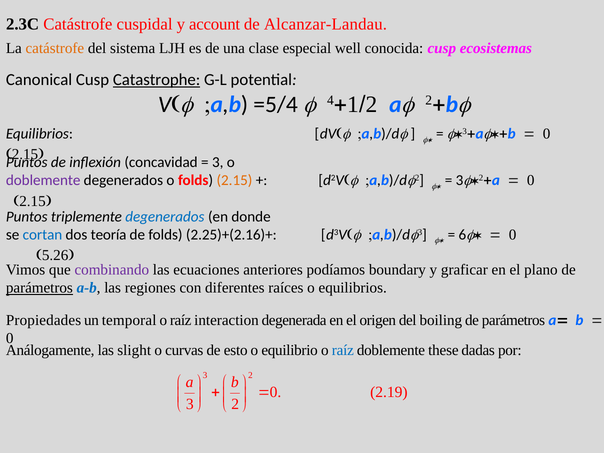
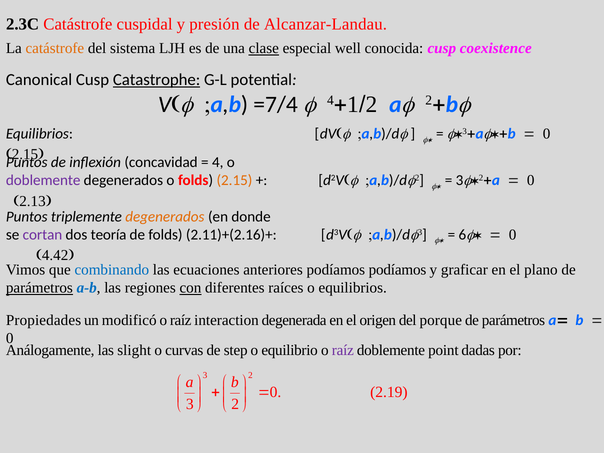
account: account -> presión
clase underline: none -> present
ecosistemas: ecosistemas -> coexistence
=5/4: =5/4 -> =7/4
3 at (218, 162): 3 -> 4
2.15 at (33, 201): 2.15 -> 2.13
degenerados at (165, 217) colour: blue -> orange
cortan colour: blue -> purple
2.25)+(2.16)+: 2.25)+(2.16)+ -> 2.11)+(2.16)+
5.26: 5.26 -> 4.42
combinando colour: purple -> blue
podíamos boundary: boundary -> podíamos
con underline: none -> present
temporal: temporal -> modificó
boiling: boiling -> porque
esto: esto -> step
raíz at (343, 350) colour: blue -> purple
these: these -> point
